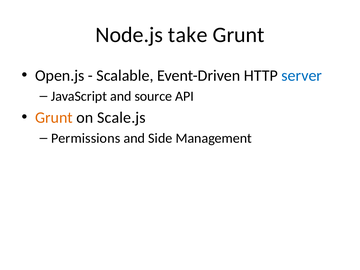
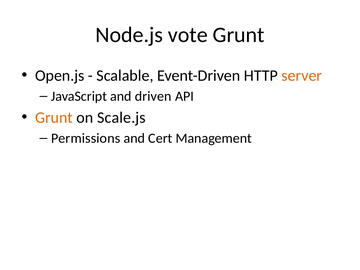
take: take -> vote
server colour: blue -> orange
source: source -> driven
Side: Side -> Cert
